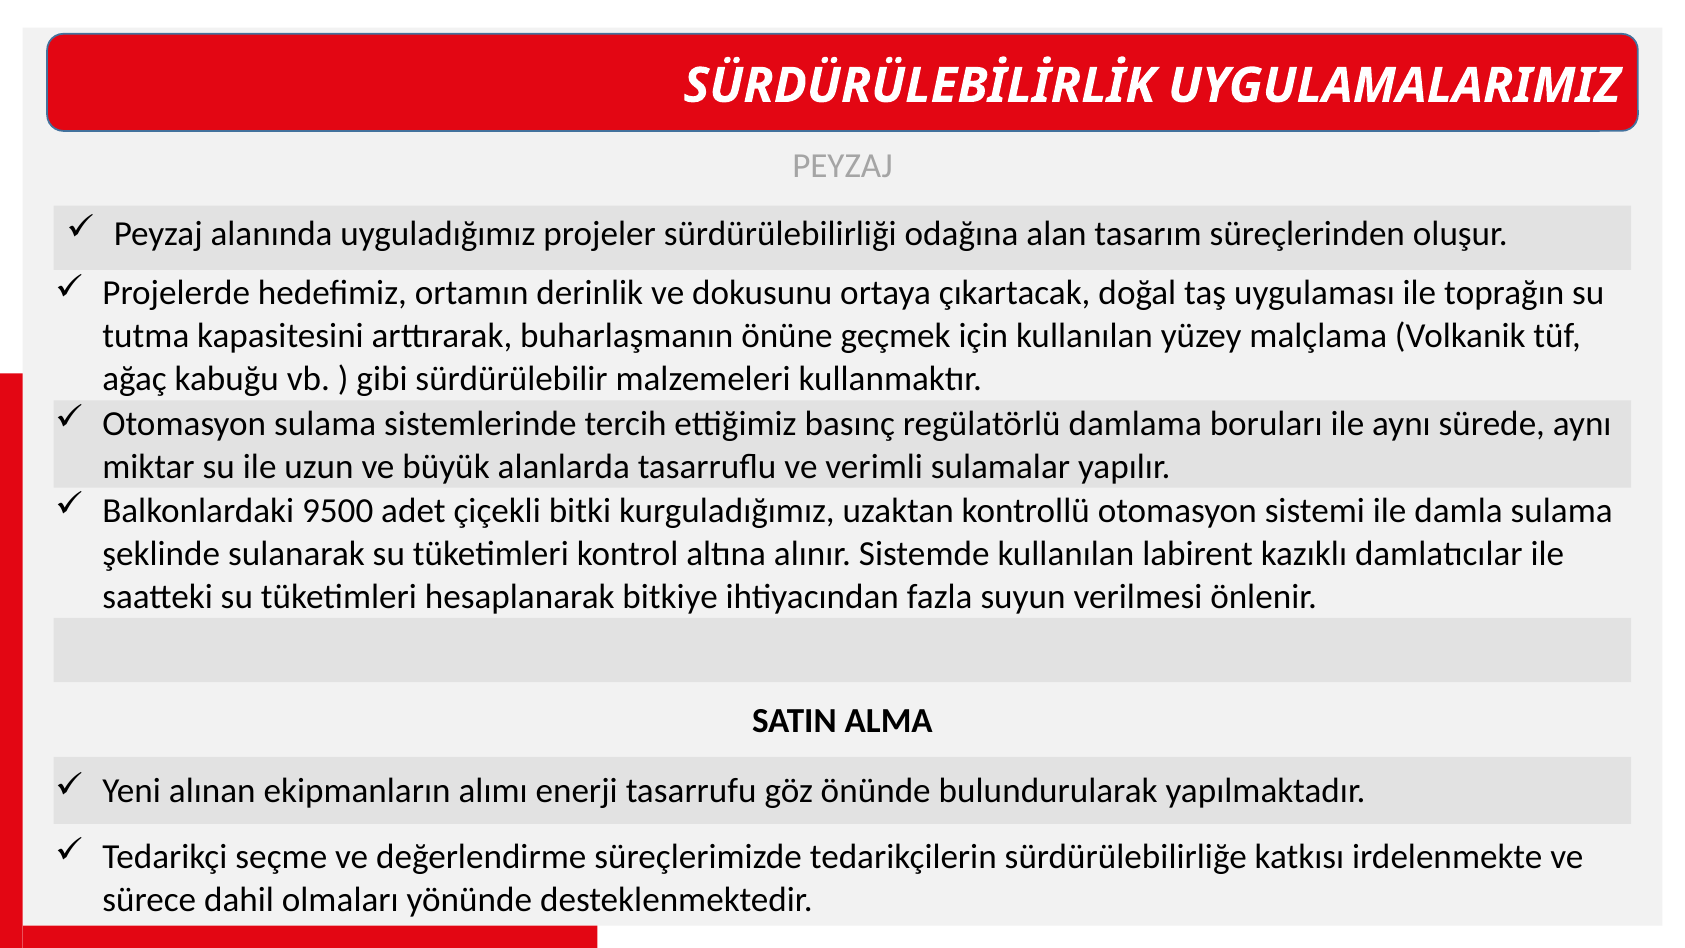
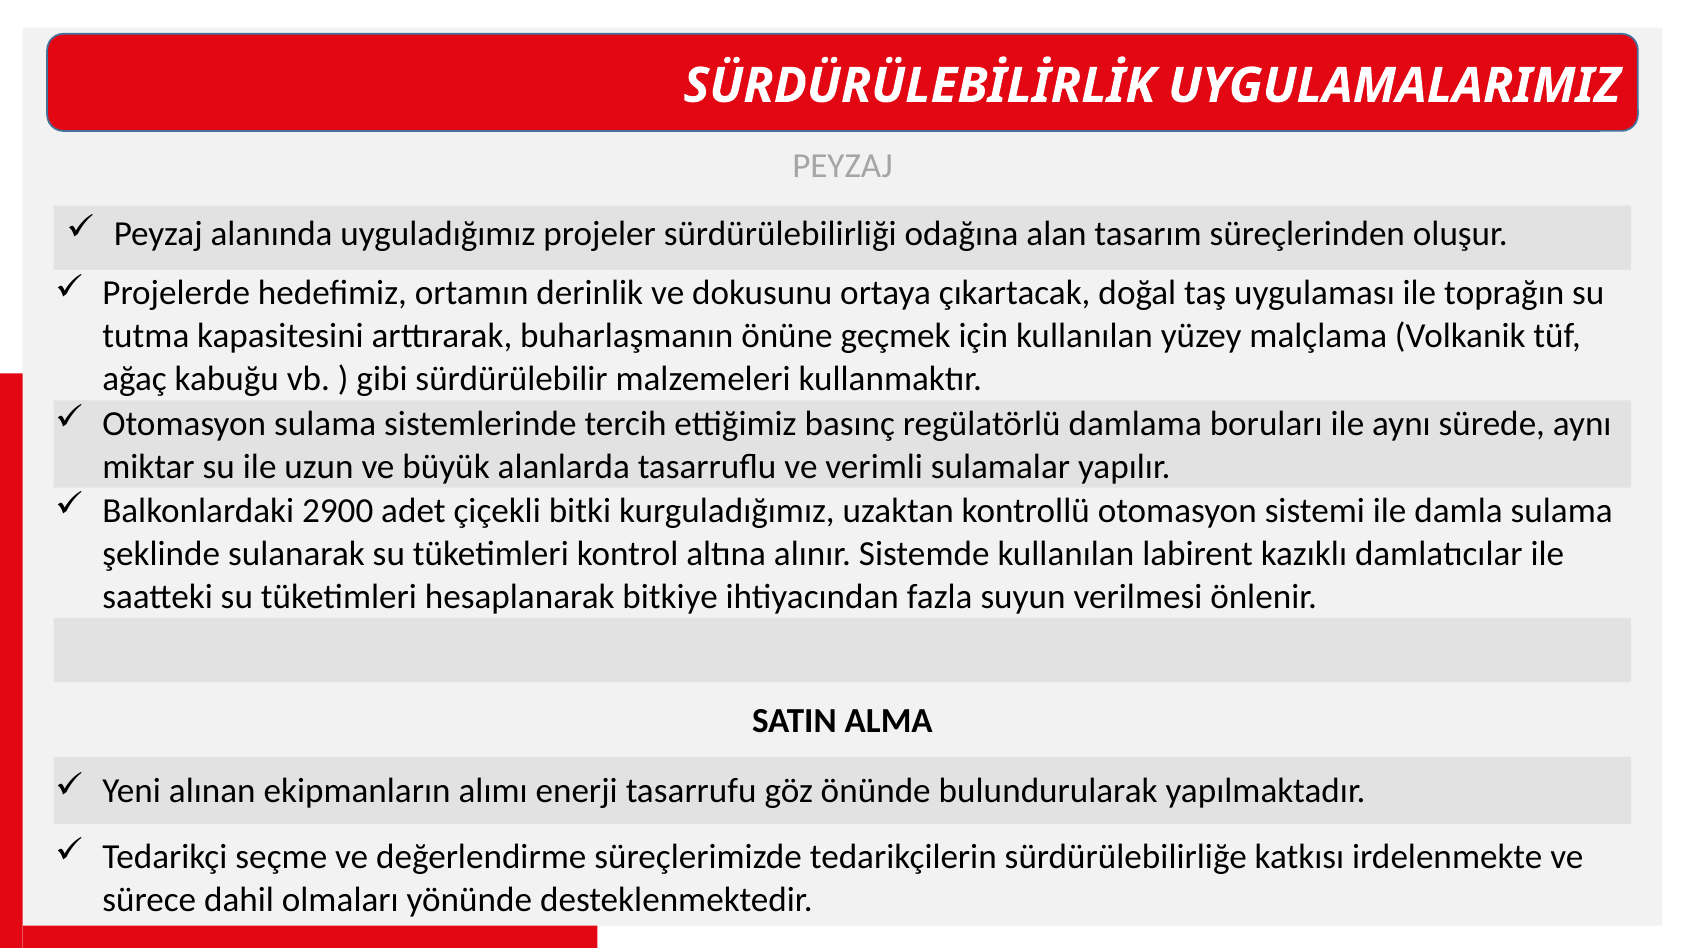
9500: 9500 -> 2900
